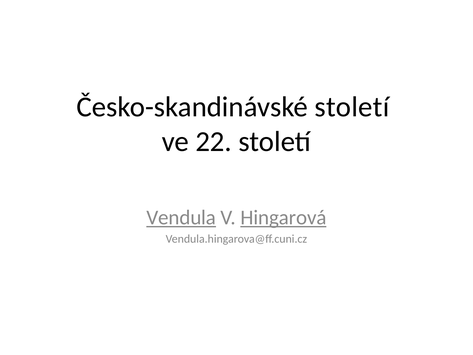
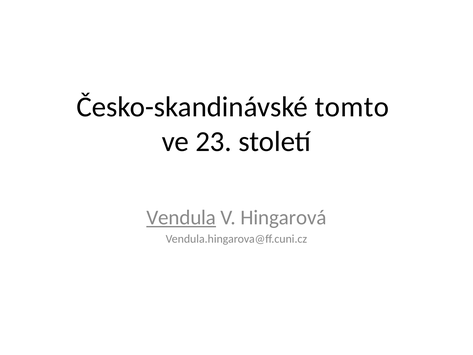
Česko-skandinávské století: století -> tomto
22: 22 -> 23
Hingarová underline: present -> none
